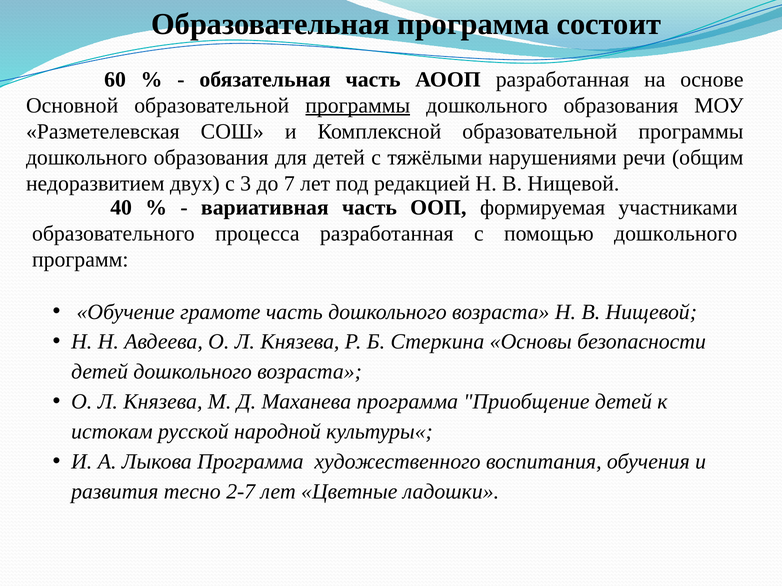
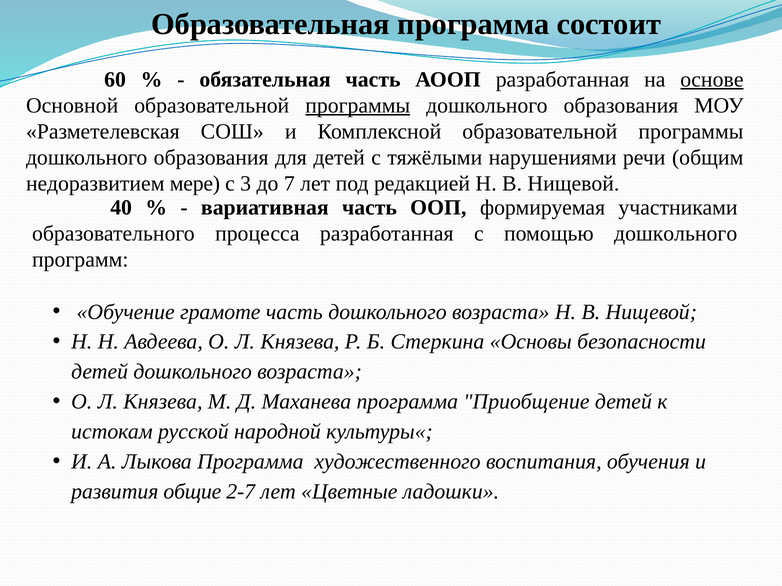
основе underline: none -> present
двух: двух -> мере
тесно: тесно -> общие
